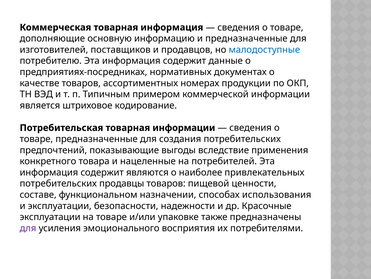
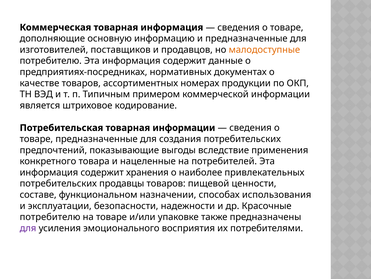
малодоступные colour: blue -> orange
являются: являются -> хранения
эксплуатации at (50, 217): эксплуатации -> потребителю
